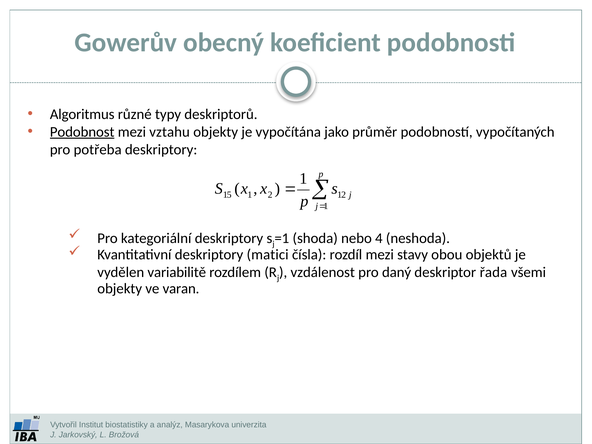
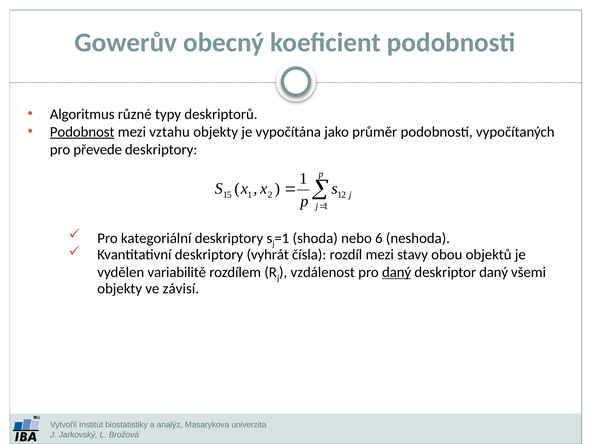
potřeba: potřeba -> převede
4: 4 -> 6
matici: matici -> vyhrát
daný at (397, 272) underline: none -> present
deskriptor řada: řada -> daný
varan: varan -> závisí
